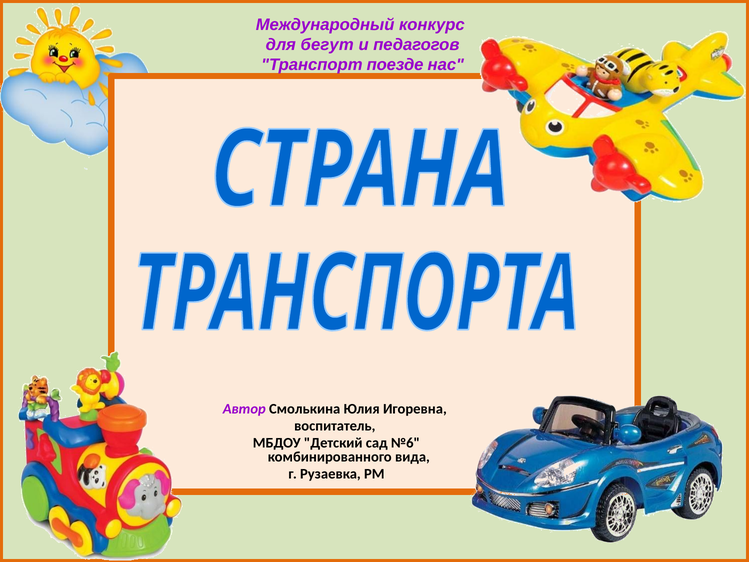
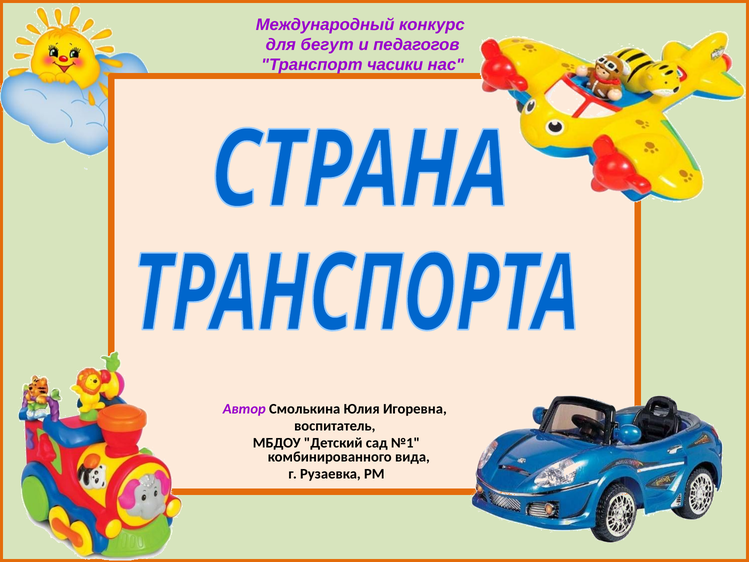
поезде: поезде -> часики
№6: №6 -> №1
